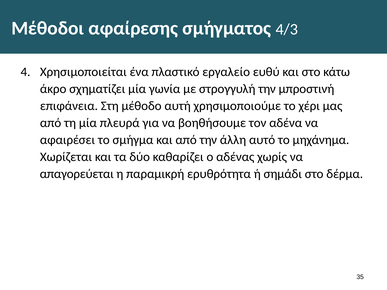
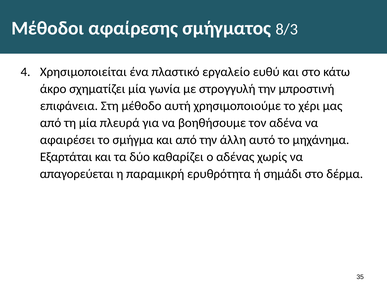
4/3: 4/3 -> 8/3
Χωρίζεται: Χωρίζεται -> Εξαρτάται
